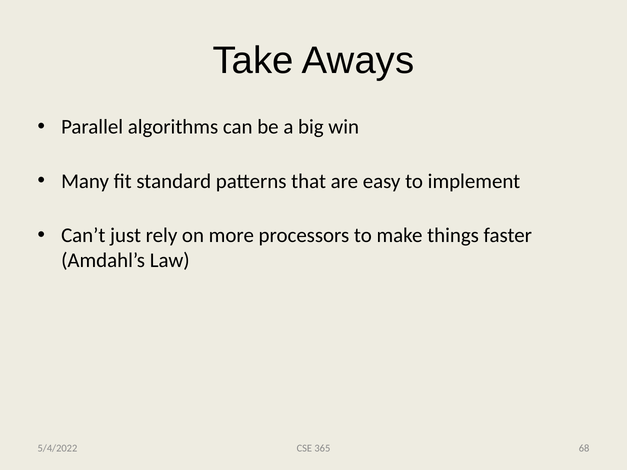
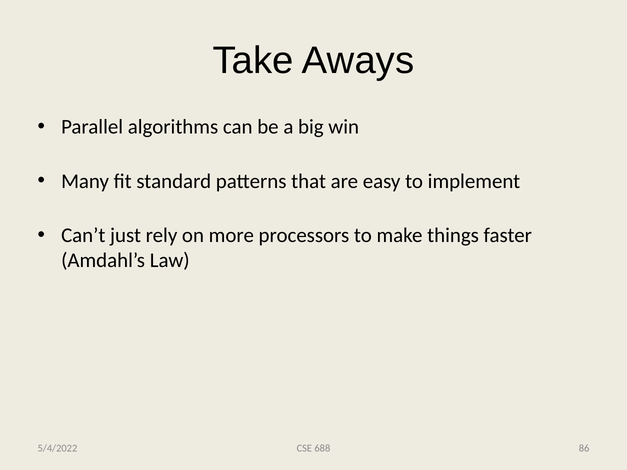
365: 365 -> 688
68: 68 -> 86
